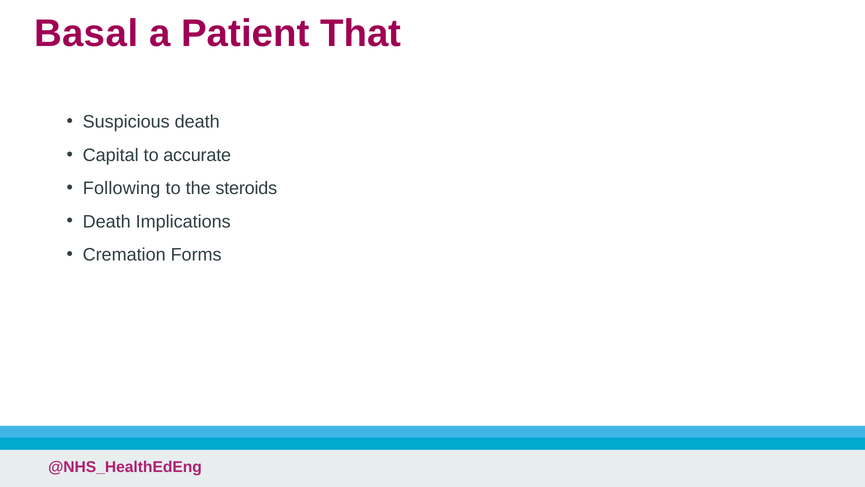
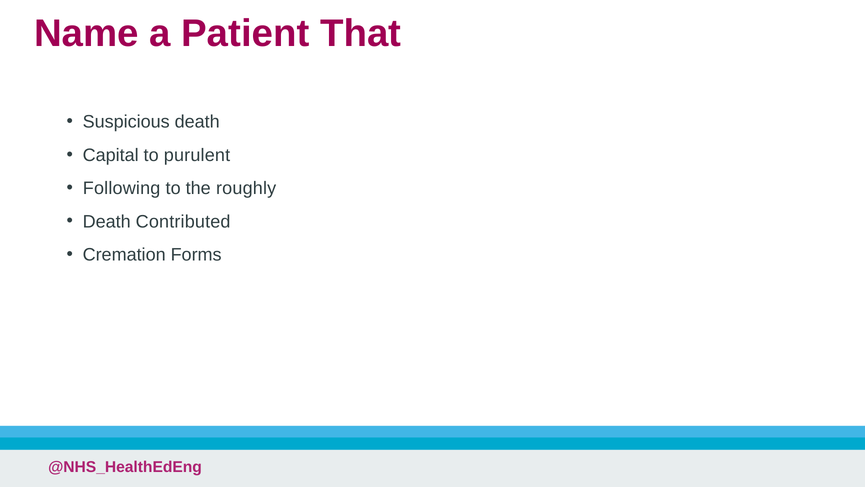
Basal: Basal -> Name
accurate: accurate -> purulent
steroids: steroids -> roughly
Implications: Implications -> Contributed
